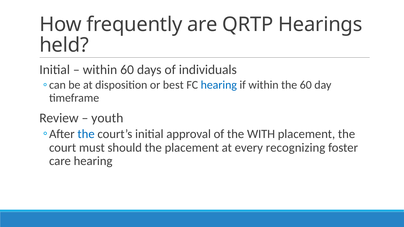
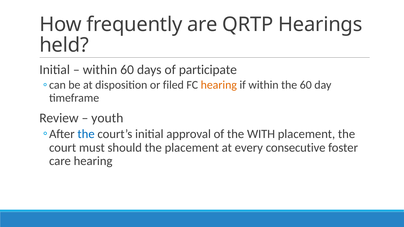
individuals: individuals -> participate
best: best -> filed
hearing at (219, 85) colour: blue -> orange
recognizing: recognizing -> consecutive
